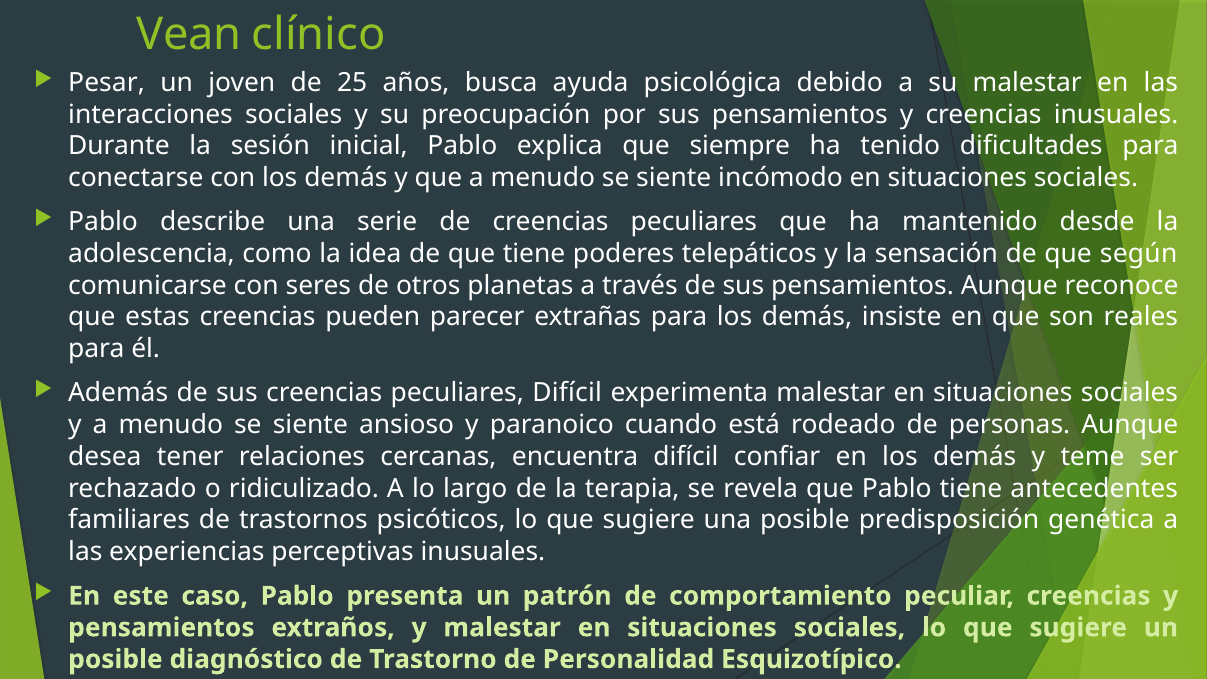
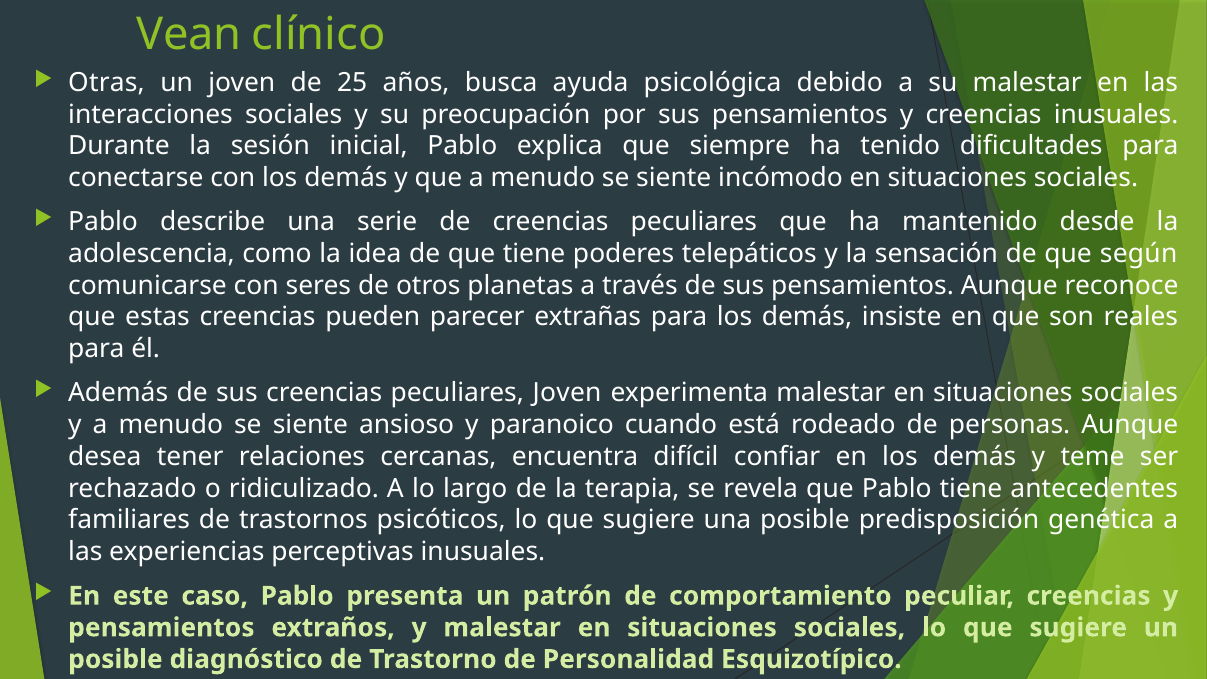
Pesar: Pesar -> Otras
peculiares Difícil: Difícil -> Joven
